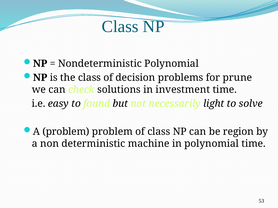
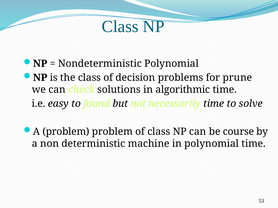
investment: investment -> algorithmic
necessarily light: light -> time
region: region -> course
